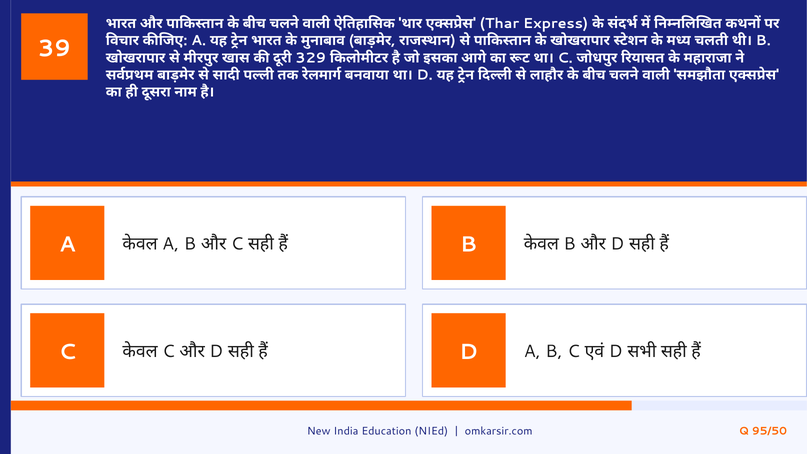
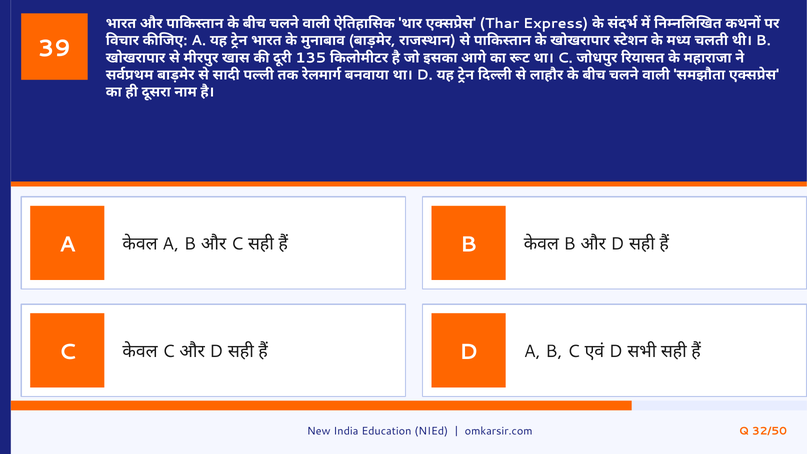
329: 329 -> 135
95/50: 95/50 -> 32/50
